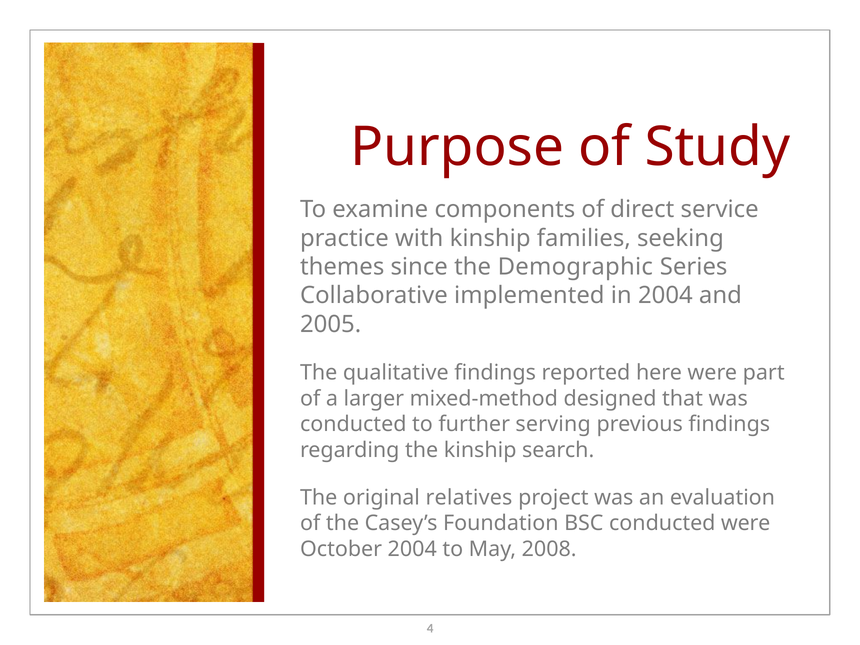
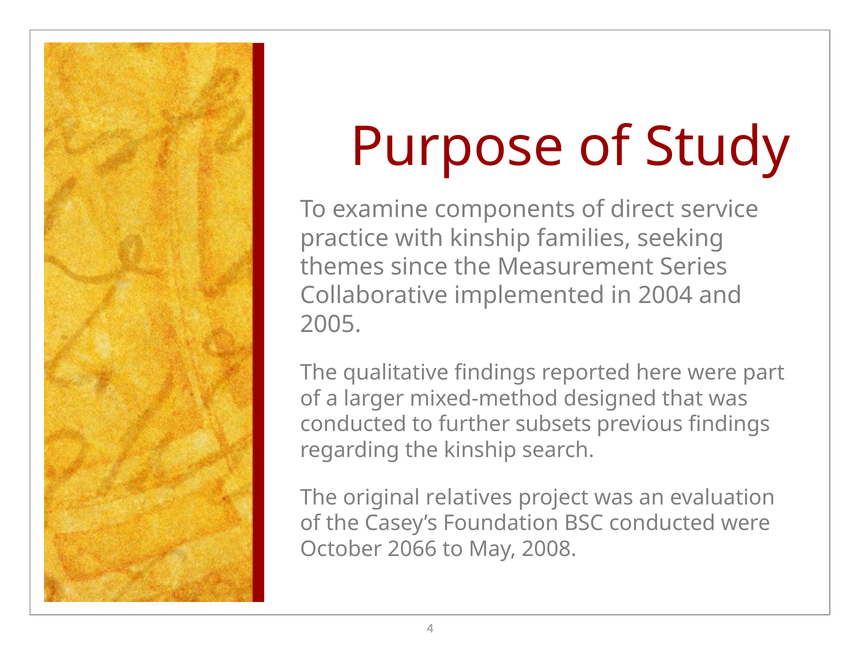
Demographic: Demographic -> Measurement
serving: serving -> subsets
October 2004: 2004 -> 2066
